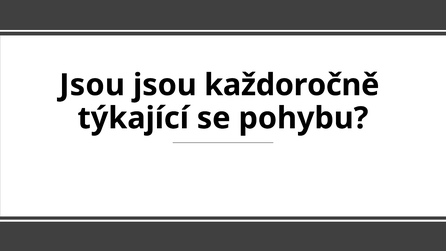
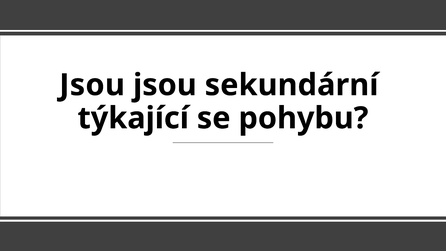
každoročně: každoročně -> sekundární
